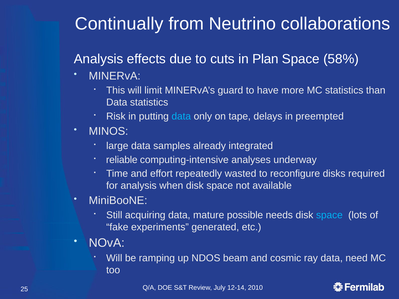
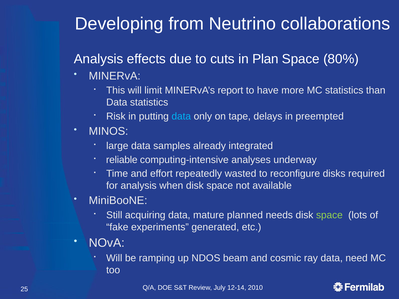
Continually: Continually -> Developing
58%: 58% -> 80%
guard: guard -> report
possible: possible -> planned
space at (329, 215) colour: light blue -> light green
